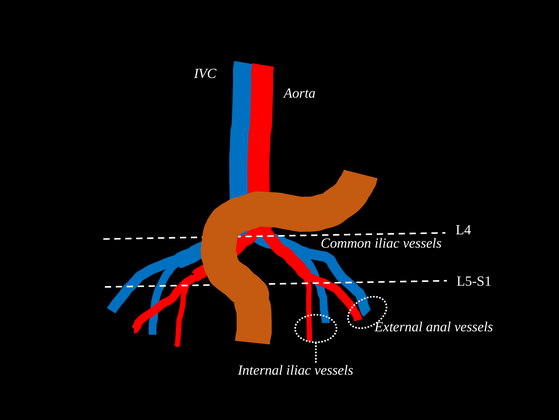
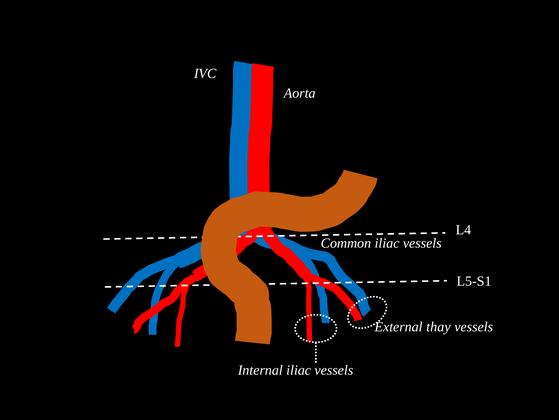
anal: anal -> thay
